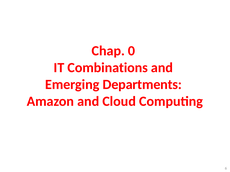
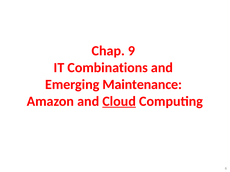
0: 0 -> 9
Departments: Departments -> Maintenance
Cloud underline: none -> present
